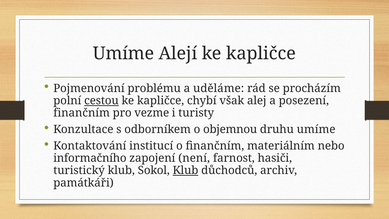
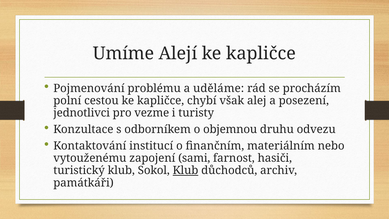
cestou underline: present -> none
finančním at (82, 113): finančním -> jednotlivci
druhu umíme: umíme -> odvezu
informačního: informačního -> vytouženému
není: není -> sami
